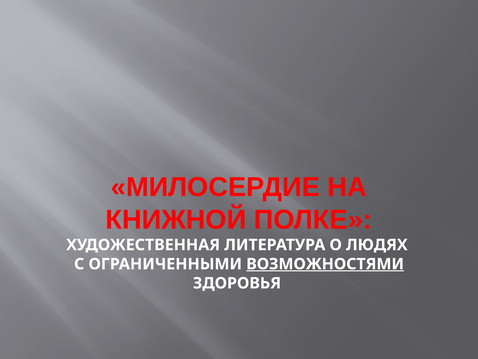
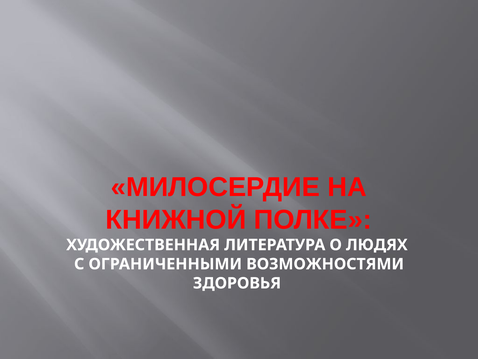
ВОЗМОЖНОСТЯМИ underline: present -> none
